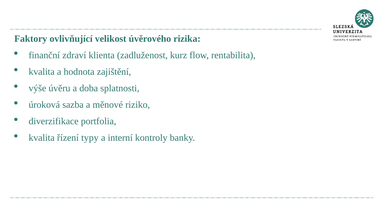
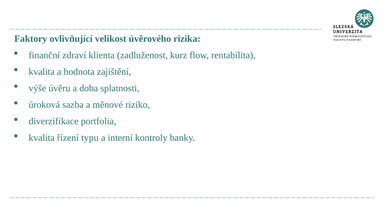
typy: typy -> typu
